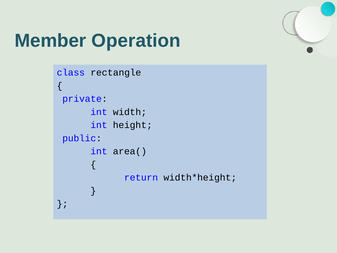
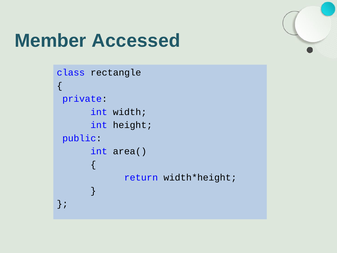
Operation: Operation -> Accessed
